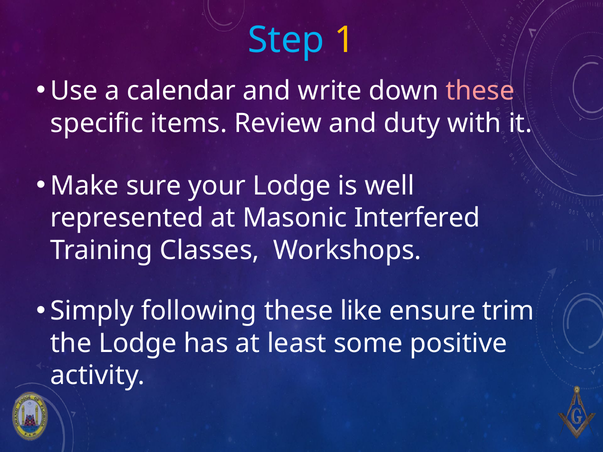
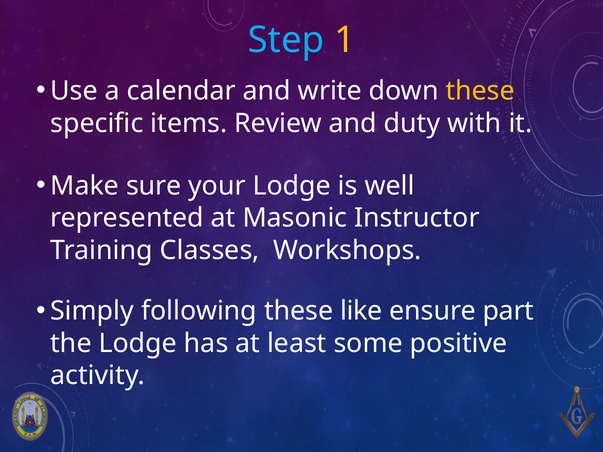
these at (480, 91) colour: pink -> yellow
Interfered: Interfered -> Instructor
trim: trim -> part
